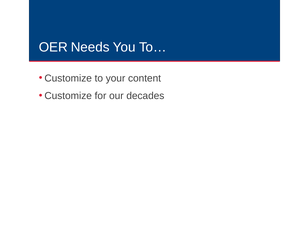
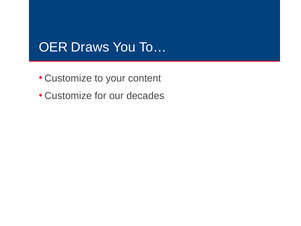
Needs: Needs -> Draws
